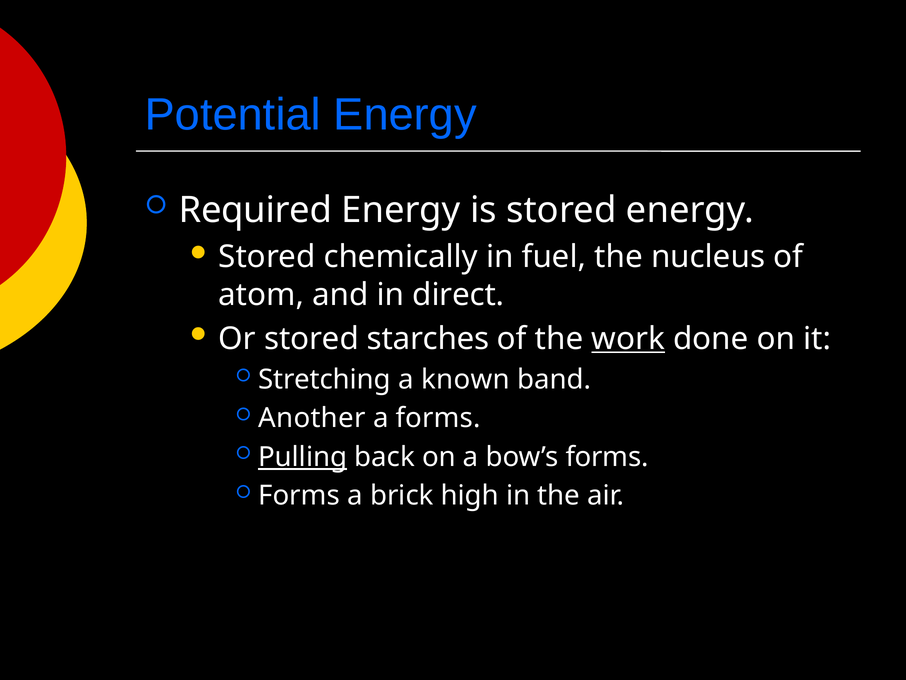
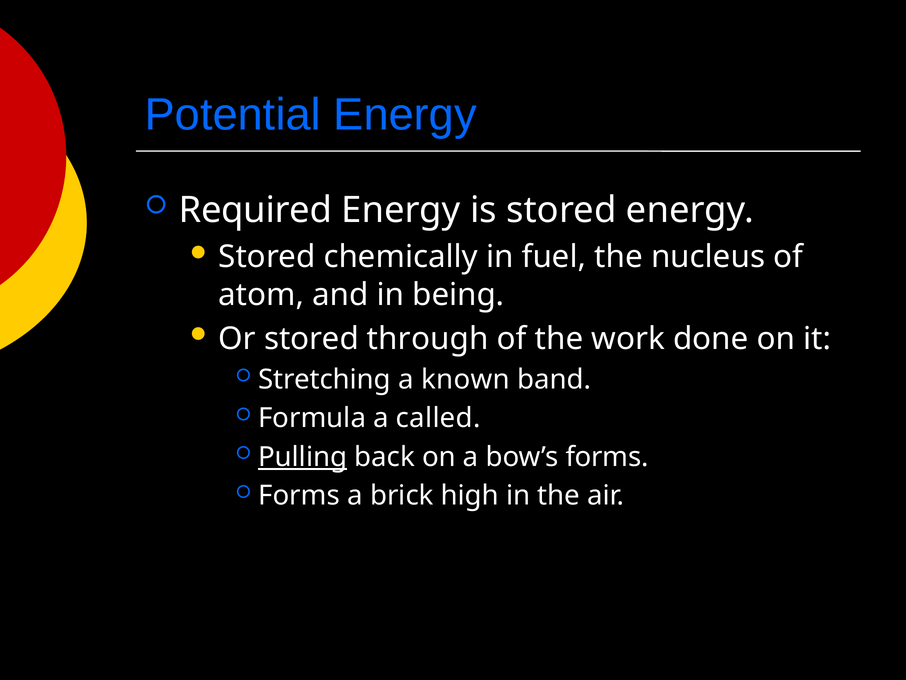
direct: direct -> being
starches: starches -> through
work underline: present -> none
Another: Another -> Formula
a forms: forms -> called
